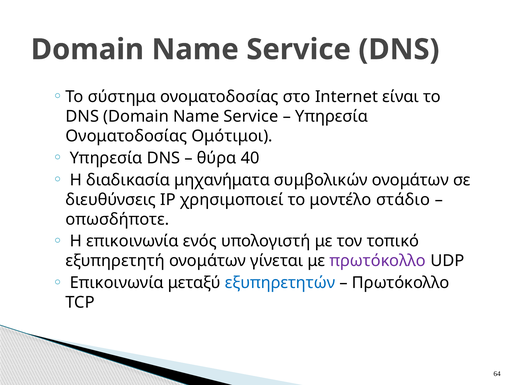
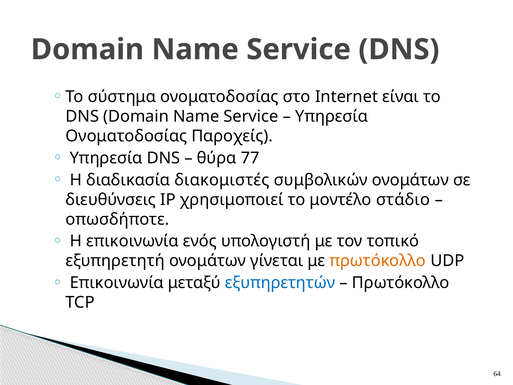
Ομότιμοι: Ομότιμοι -> Παροχείς
40: 40 -> 77
μηχανήματα: μηχανήματα -> διακομιστές
πρωτόκολλο at (378, 261) colour: purple -> orange
